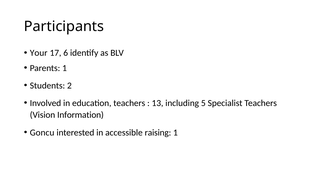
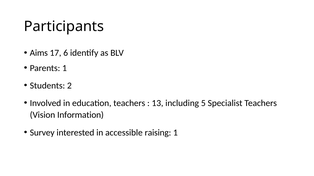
Your: Your -> Aims
Goncu: Goncu -> Survey
